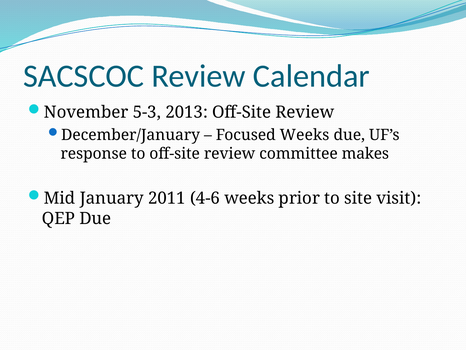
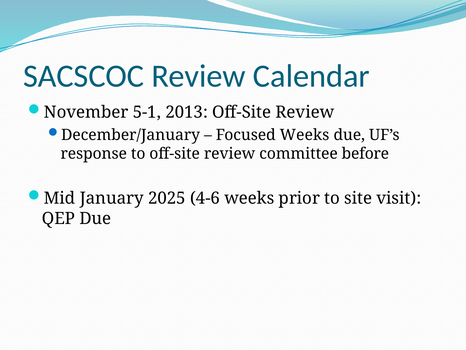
5-3: 5-3 -> 5-1
makes: makes -> before
2011: 2011 -> 2025
